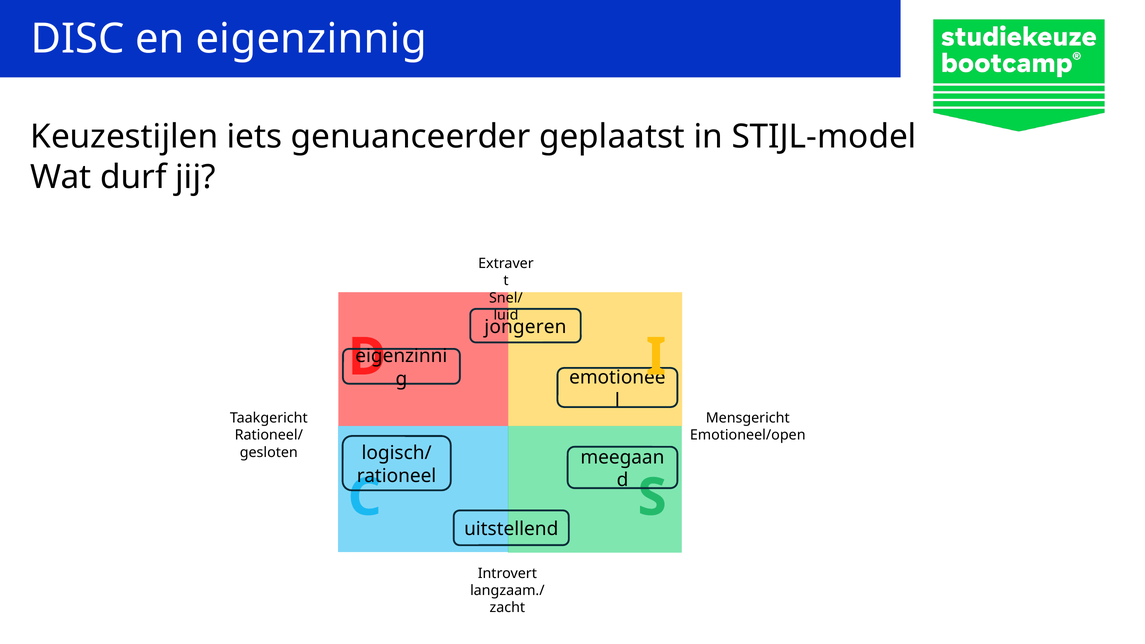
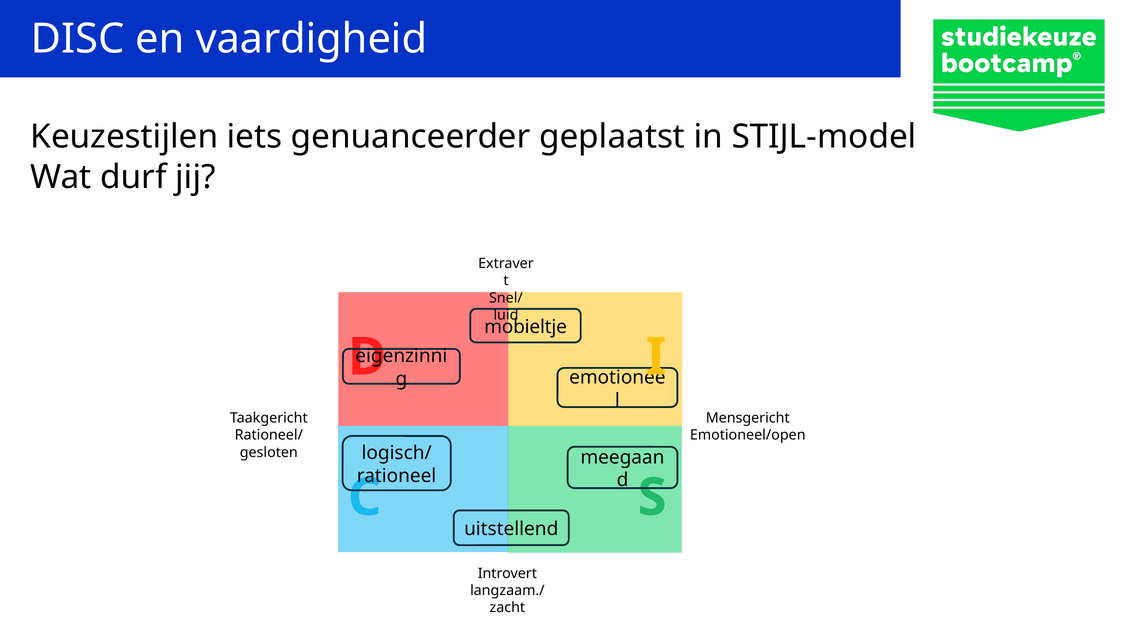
eigenzinnig: eigenzinnig -> vaardigheid
jongeren: jongeren -> mobieltje
